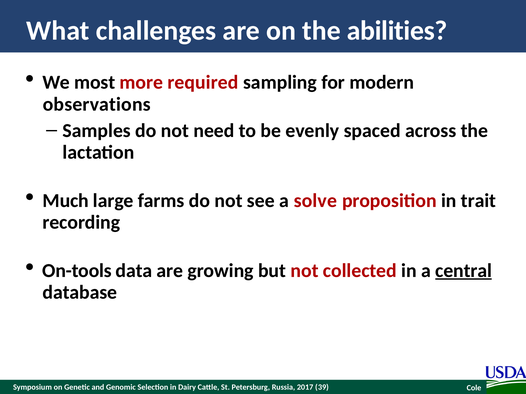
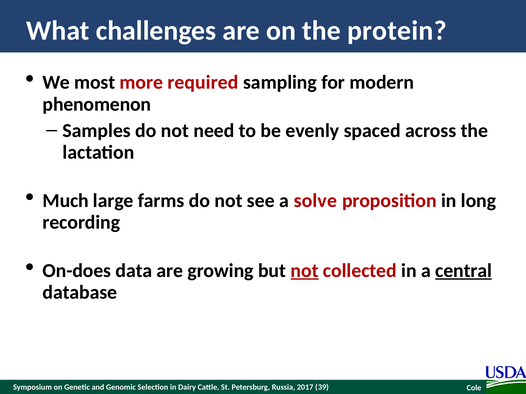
abilities: abilities -> protein
observations: observations -> phenomenon
trait: trait -> long
On-tools: On-tools -> On-does
not at (305, 271) underline: none -> present
